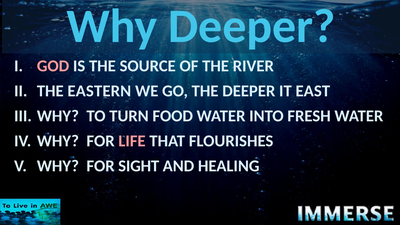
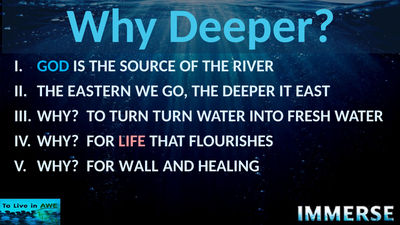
GOD colour: pink -> light blue
TURN FOOD: FOOD -> TURN
SIGHT: SIGHT -> WALL
